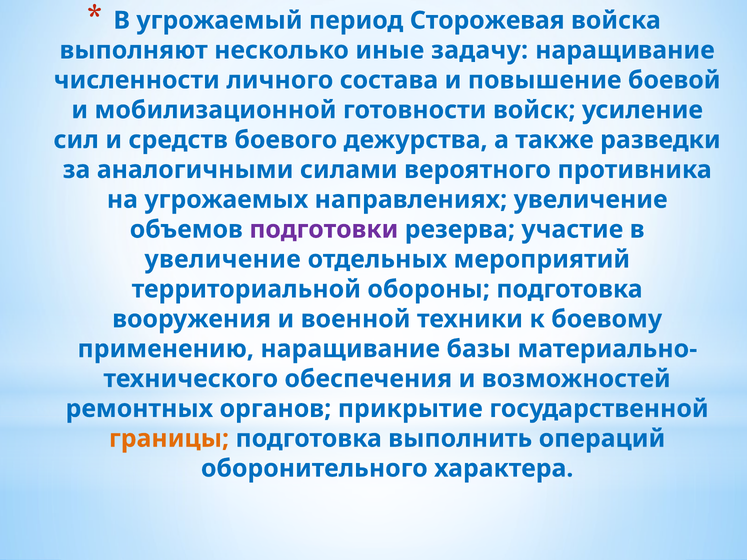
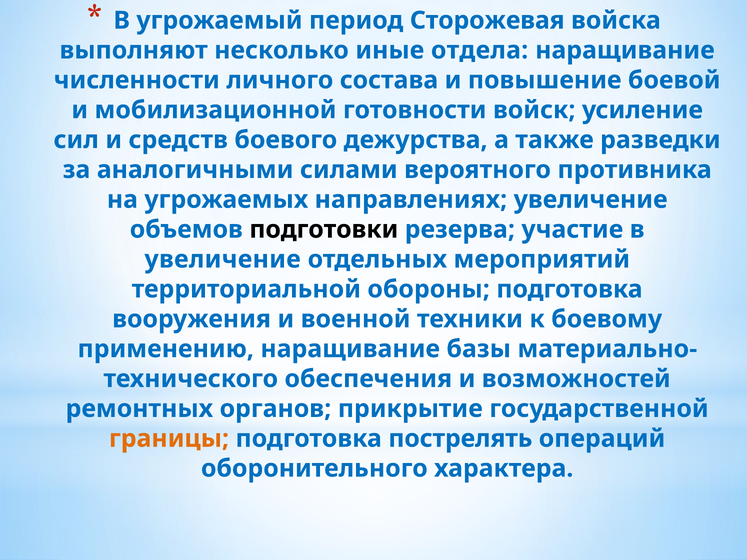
задачу: задачу -> отдела
подготовки colour: purple -> black
выполнить: выполнить -> пострелять
